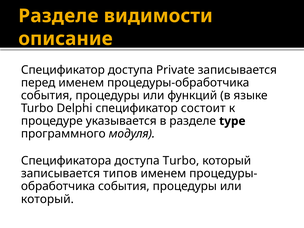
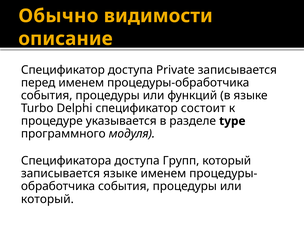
Разделе at (58, 16): Разделе -> Обычно
доступа Turbo: Turbo -> Групп
записывается типов: типов -> языке
